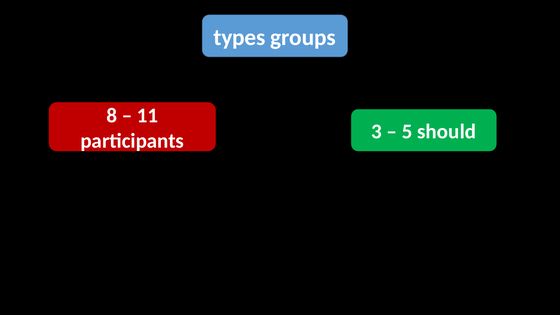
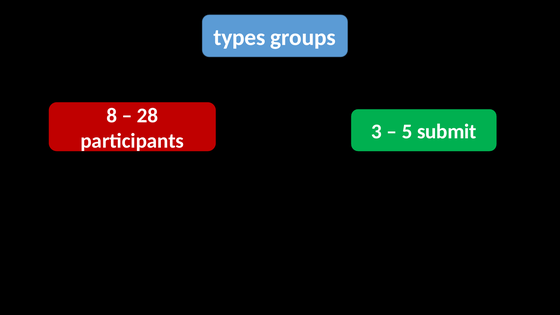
11: 11 -> 28
should: should -> submit
